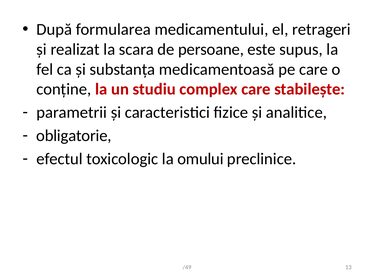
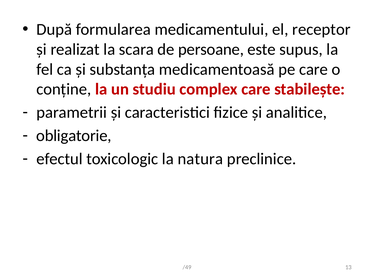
retrageri: retrageri -> receptor
omului: omului -> natura
